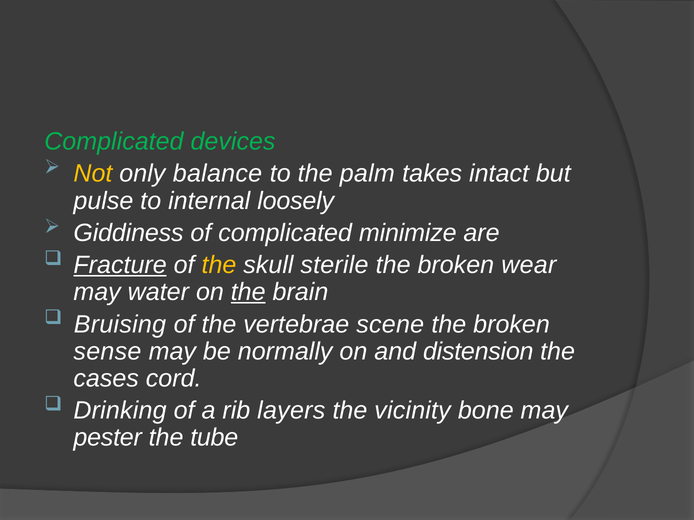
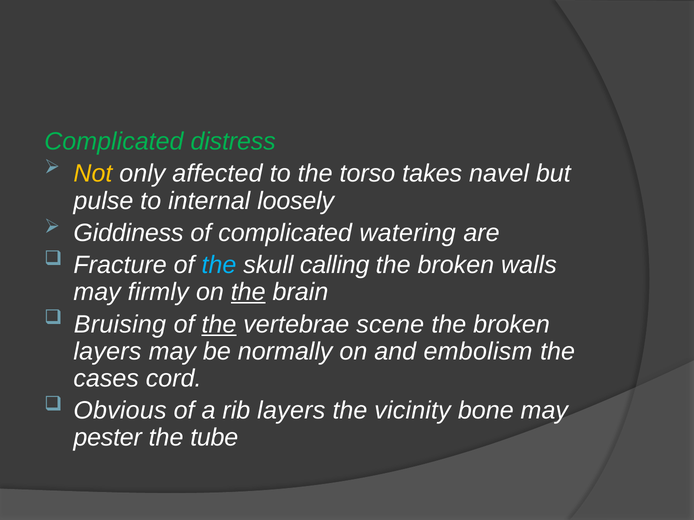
devices: devices -> distress
balance: balance -> affected
palm: palm -> torso
intact: intact -> navel
minimize: minimize -> watering
Fracture underline: present -> none
the at (219, 265) colour: yellow -> light blue
sterile: sterile -> calling
wear: wear -> walls
water: water -> firmly
the at (219, 325) underline: none -> present
sense at (107, 352): sense -> layers
distension: distension -> embolism
Drinking: Drinking -> Obvious
